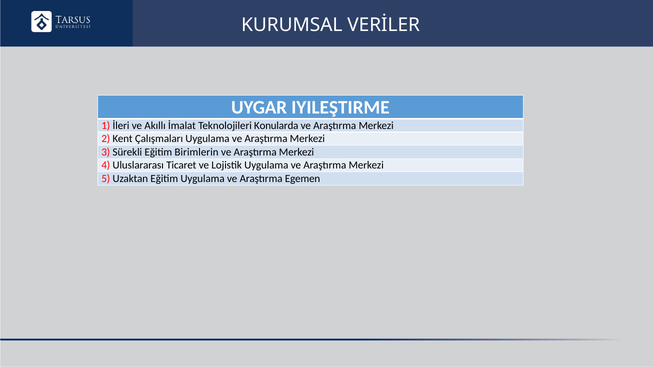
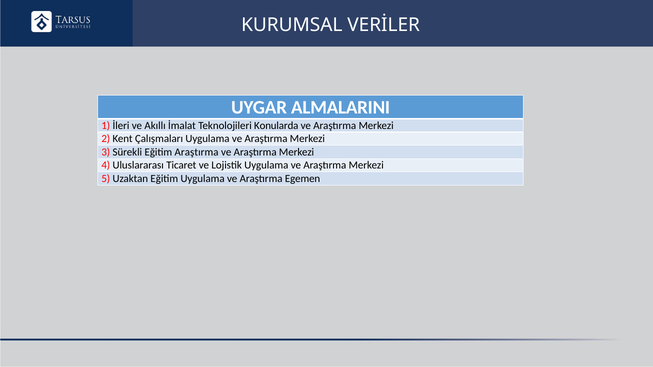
IYILEŞTIRME: IYILEŞTIRME -> ALMALARINI
Eğitim Birimlerin: Birimlerin -> Araştırma
